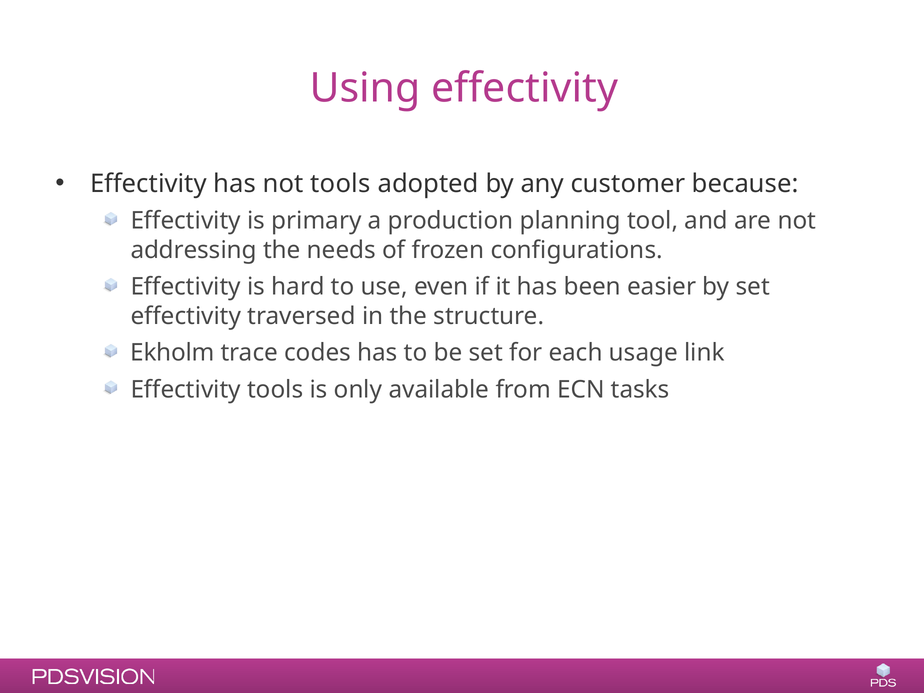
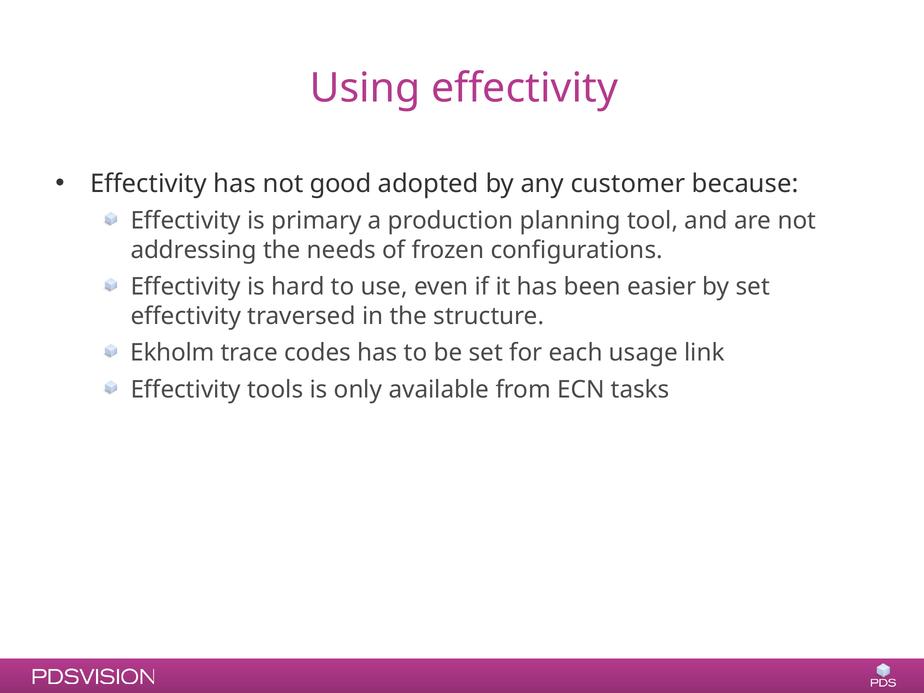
not tools: tools -> good
